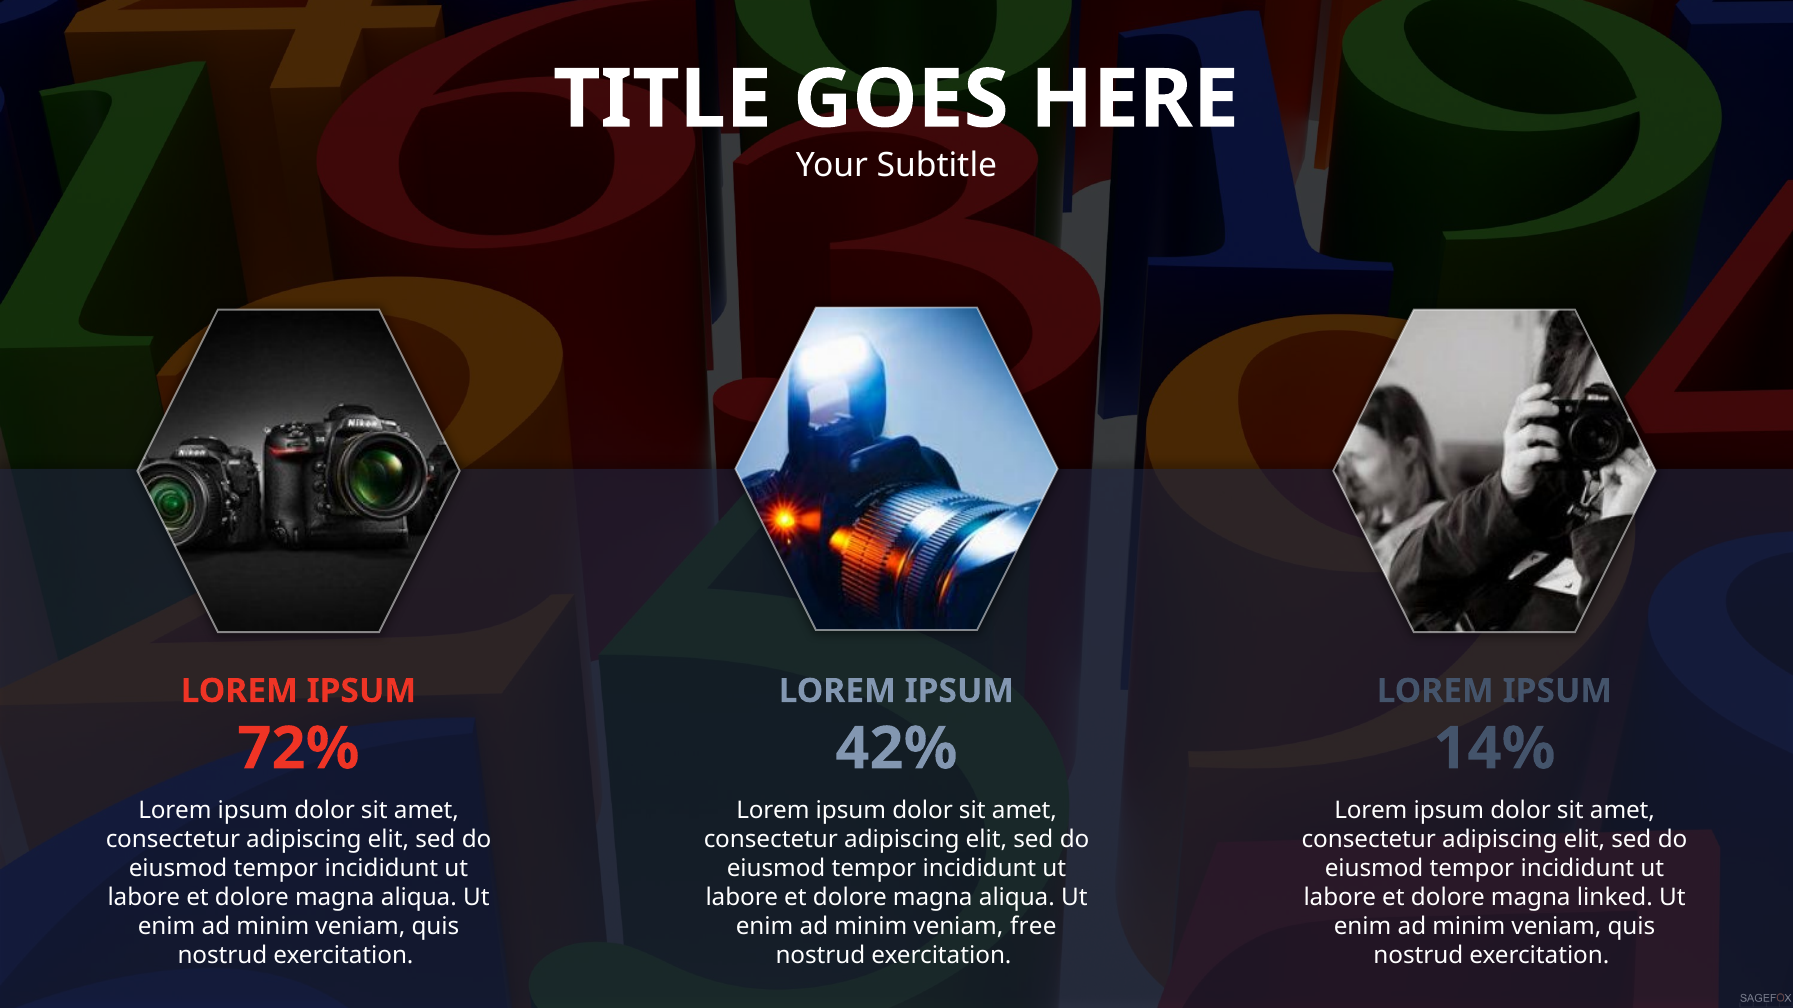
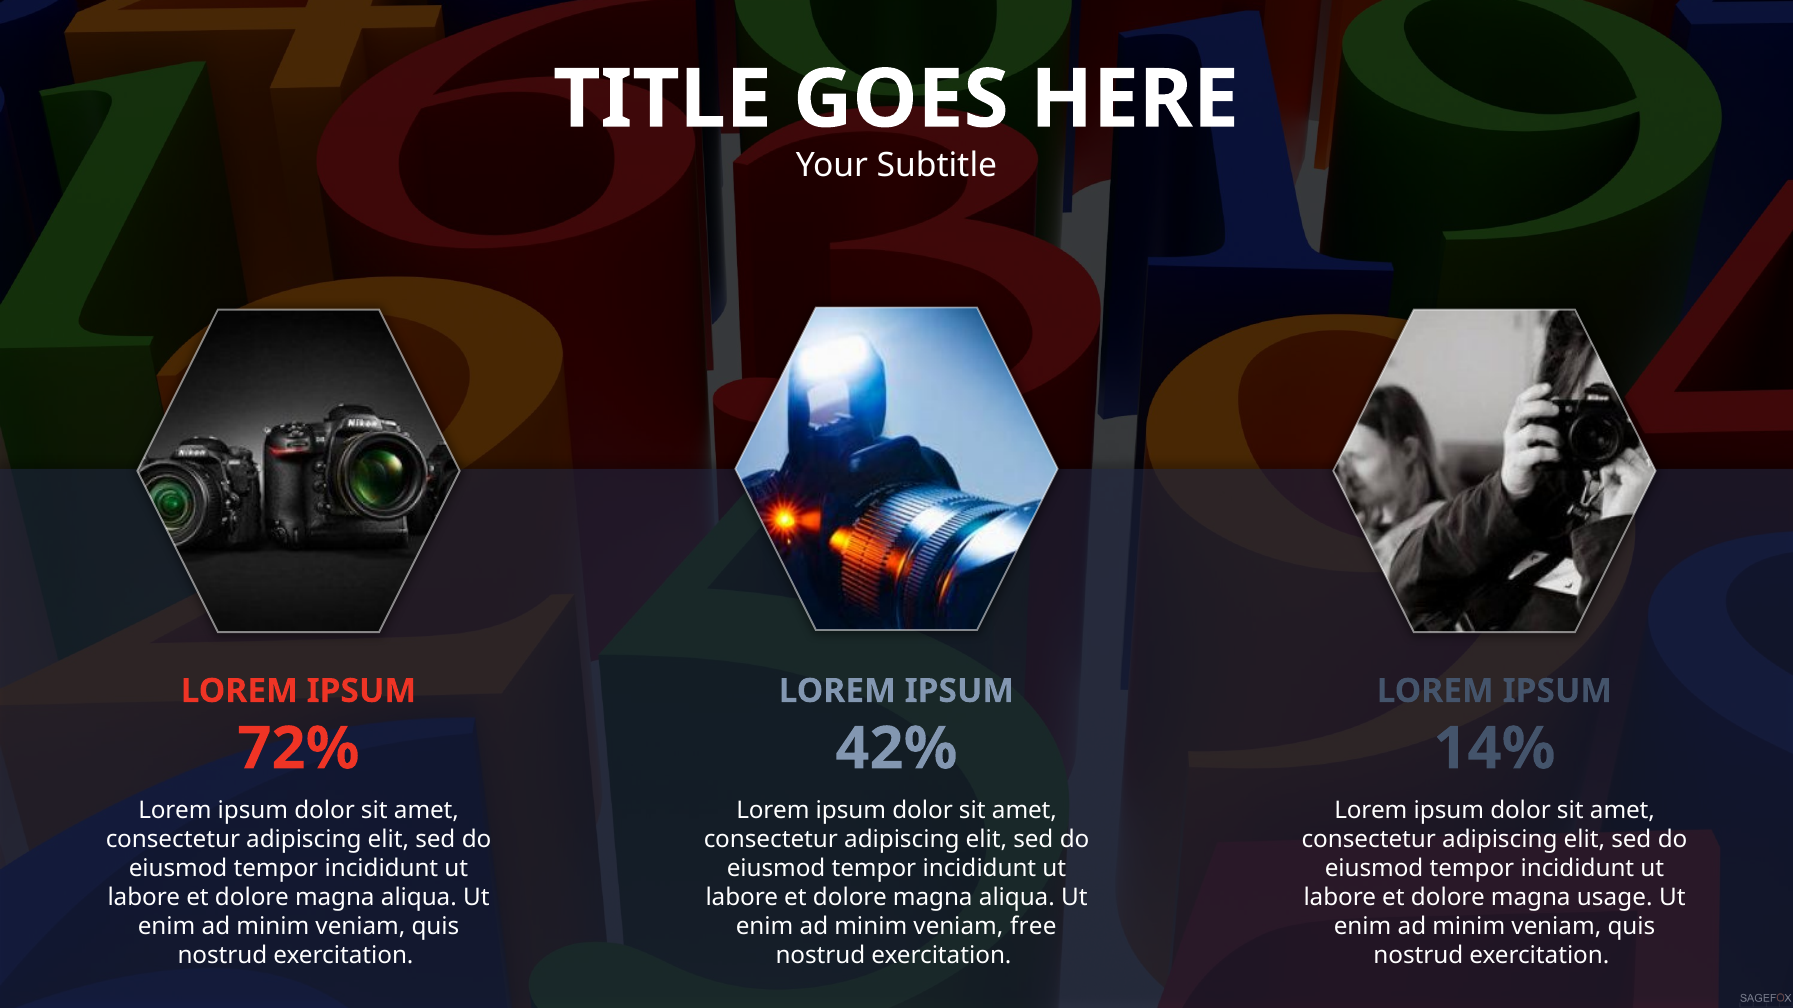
linked: linked -> usage
